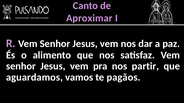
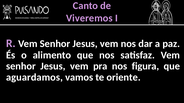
Aproximar: Aproximar -> Viveremos
partir: partir -> figura
pagãos: pagãos -> oriente
